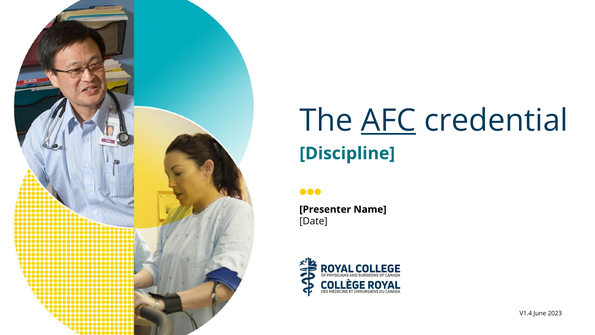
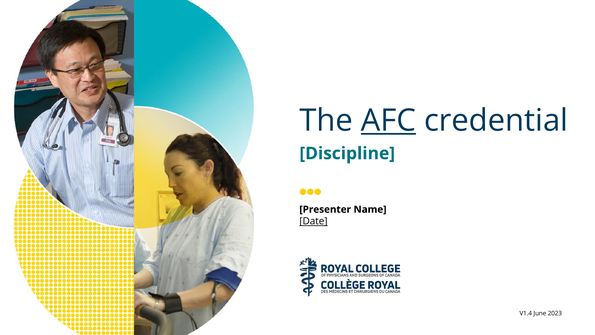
Date underline: none -> present
